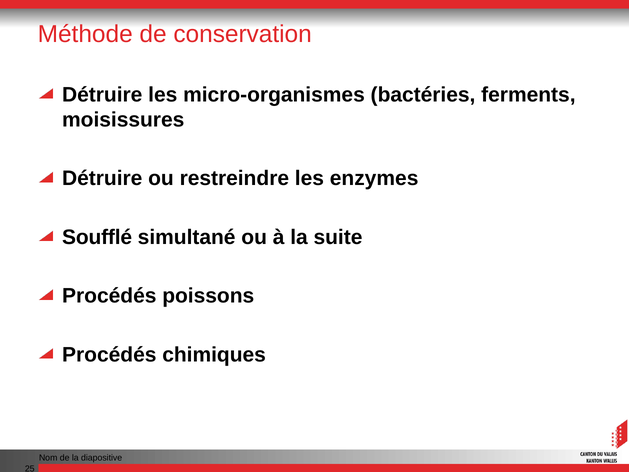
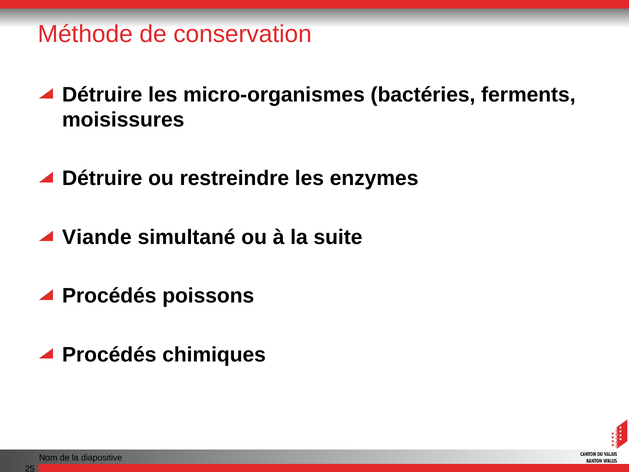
Soufflé: Soufflé -> Viande
